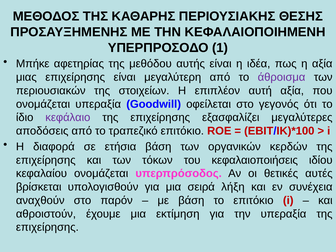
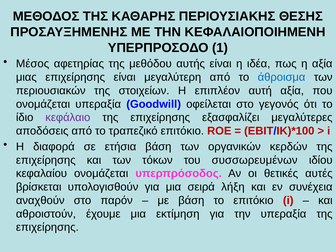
Μπήκε: Μπήκε -> Μέσος
άθροισμα colour: purple -> blue
κεφαλαιοποιήσεις: κεφαλαιοποιήσεις -> συσσωρευμένων
